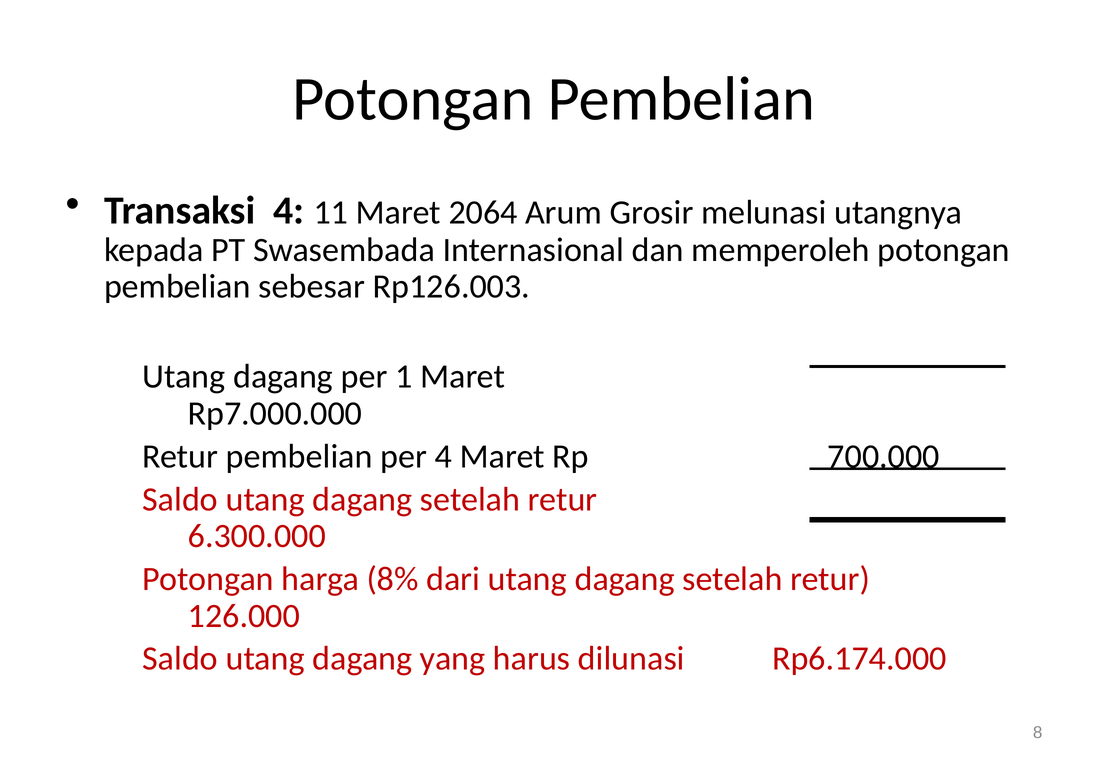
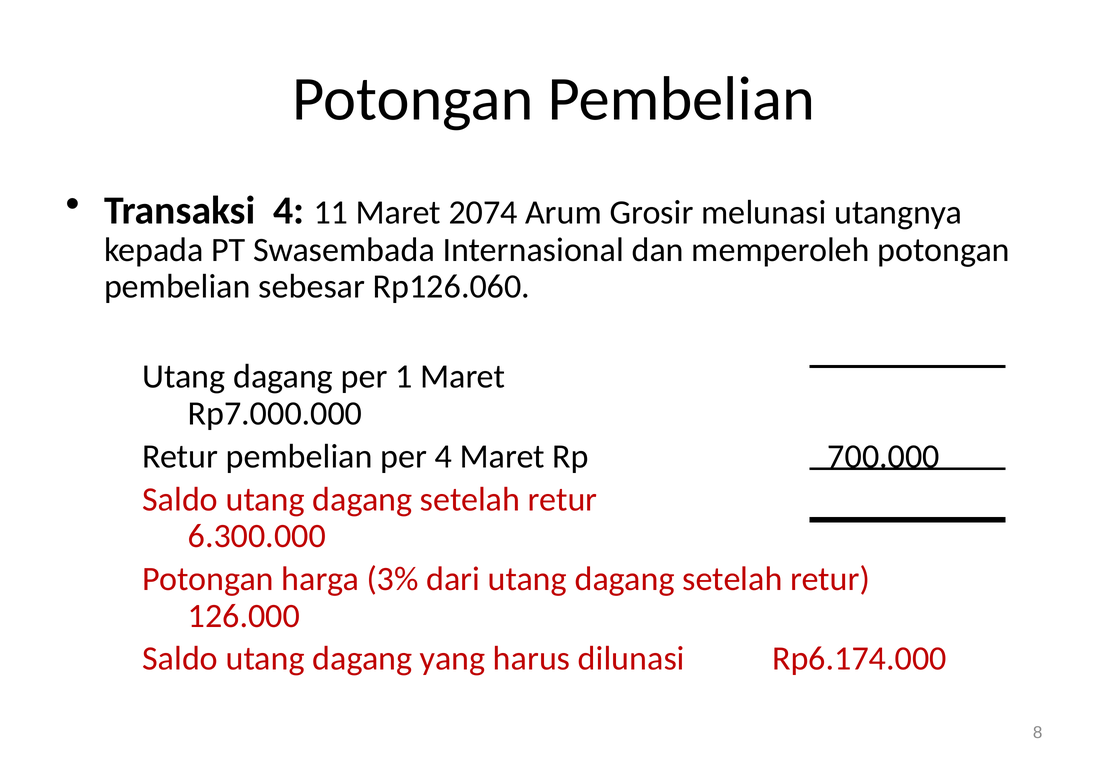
2064: 2064 -> 2074
Rp126.003: Rp126.003 -> Rp126.060
8%: 8% -> 3%
